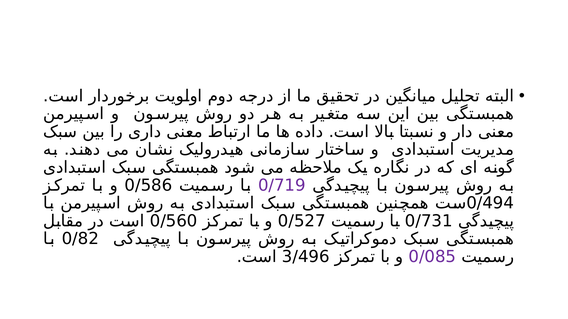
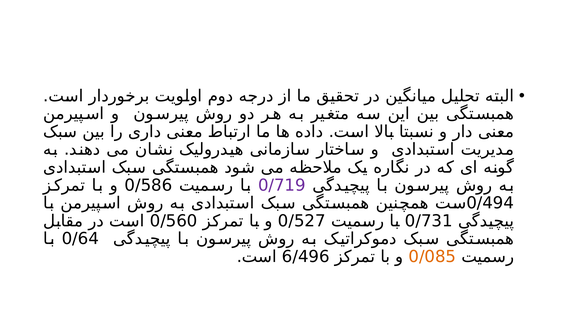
0/82: 0/82 -> 0/64
3/496: 3/496 -> 6/496
0/085 colour: purple -> orange
